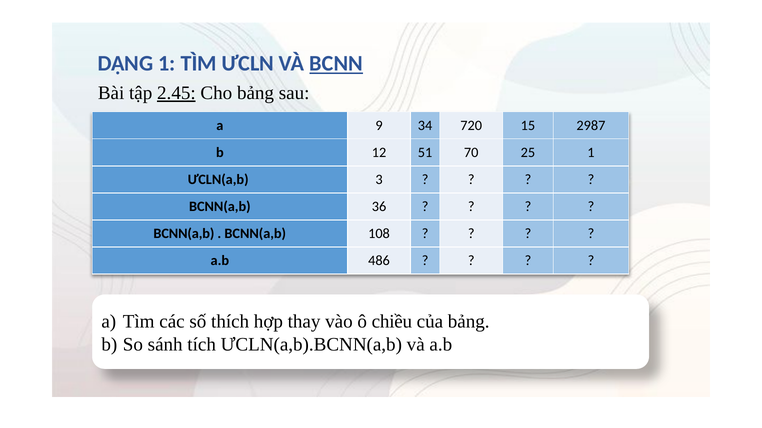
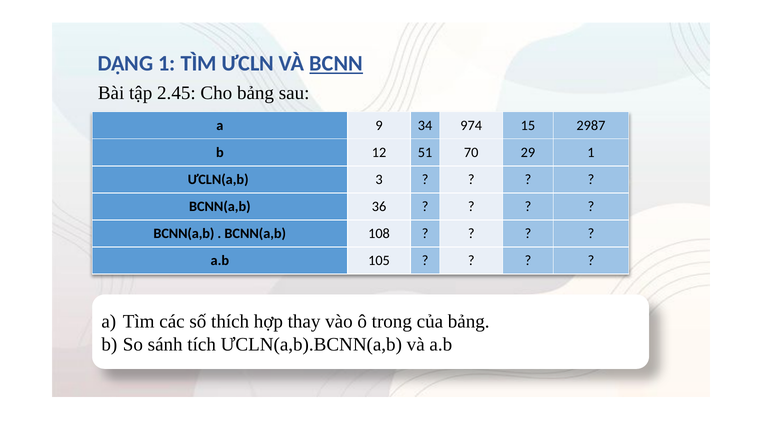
2.45 underline: present -> none
720: 720 -> 974
25: 25 -> 29
486: 486 -> 105
chiều: chiều -> trong
